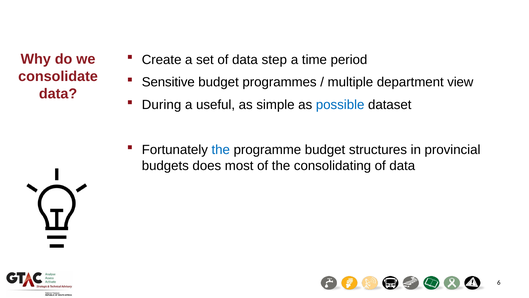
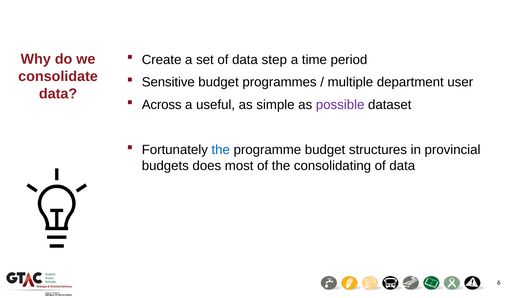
view: view -> user
During: During -> Across
possible colour: blue -> purple
